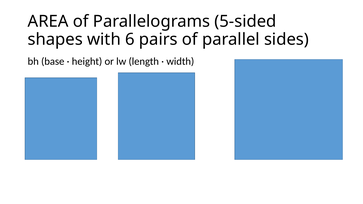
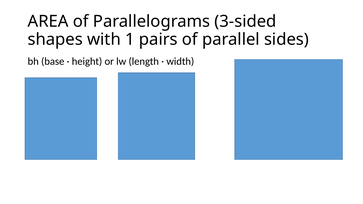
5-sided: 5-sided -> 3-sided
6: 6 -> 1
